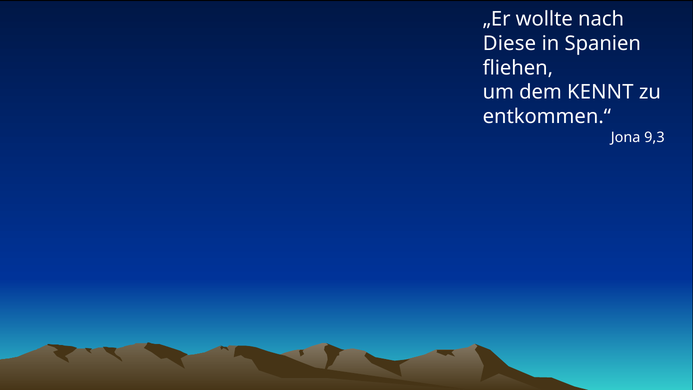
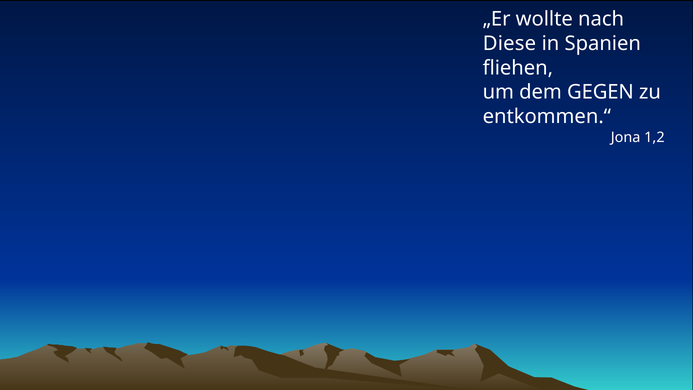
KENNT: KENNT -> GEGEN
9,3: 9,3 -> 1,2
